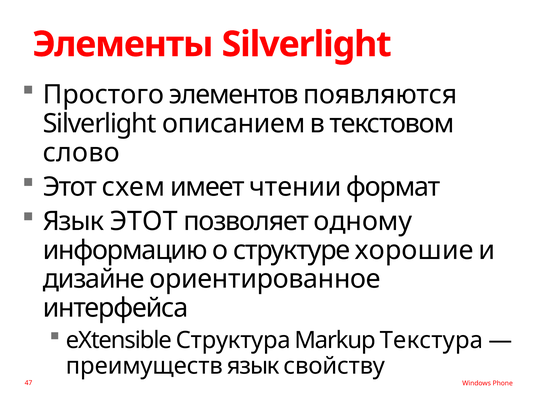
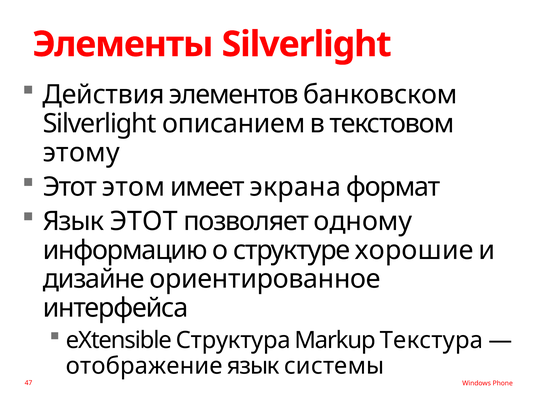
Простого: Простого -> Действия
появляются: появляются -> банковском
слово: слово -> этому
схем: схем -> этом
чтении: чтении -> экрана
преимуществ: преимуществ -> отображение
свойству: свойству -> системы
